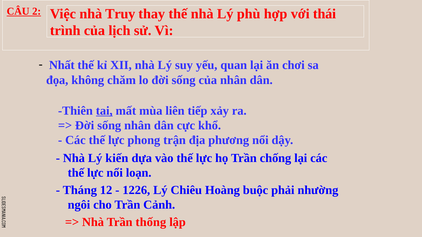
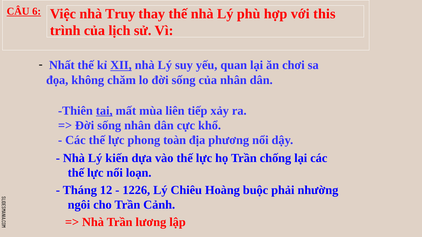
2: 2 -> 6
thái: thái -> this
XII underline: none -> present
trận: trận -> toàn
thống: thống -> lương
